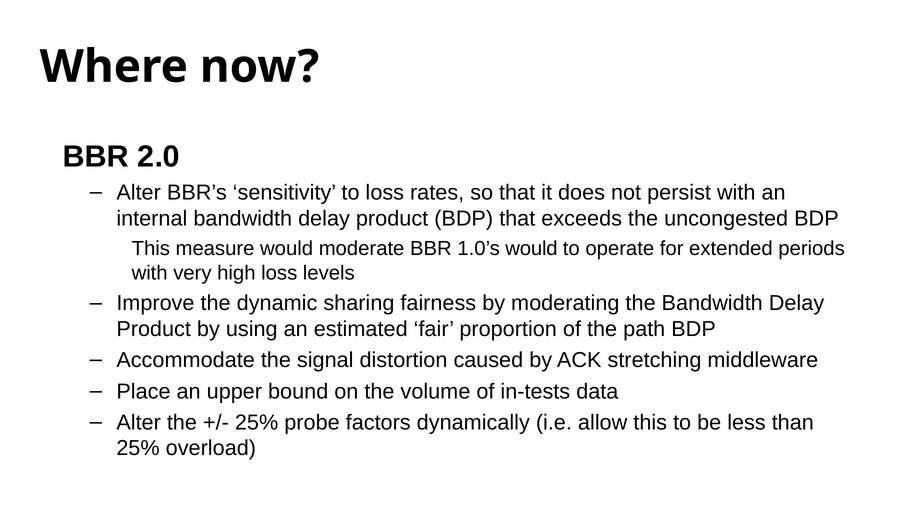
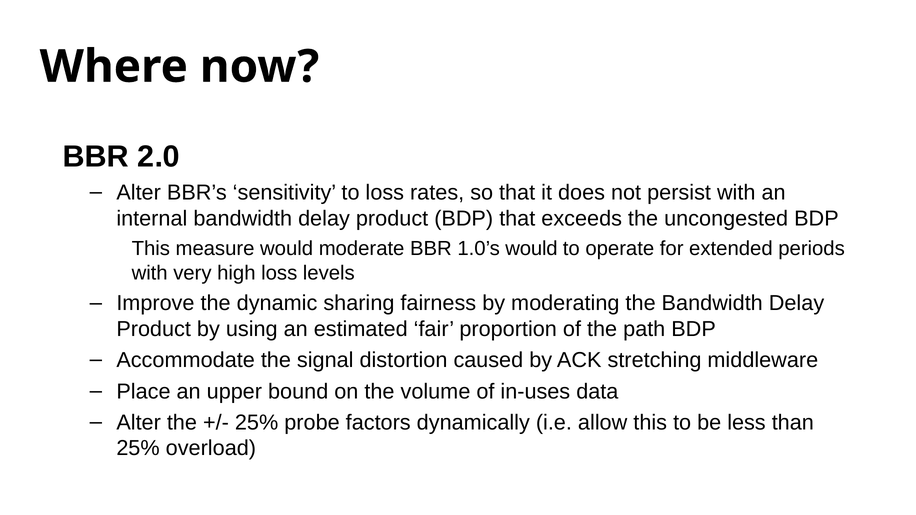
in-tests: in-tests -> in-uses
